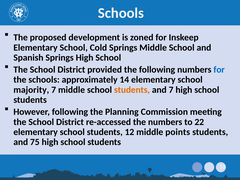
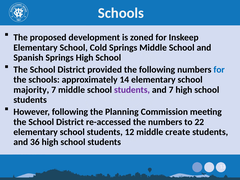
students at (132, 90) colour: orange -> purple
points: points -> create
75: 75 -> 36
